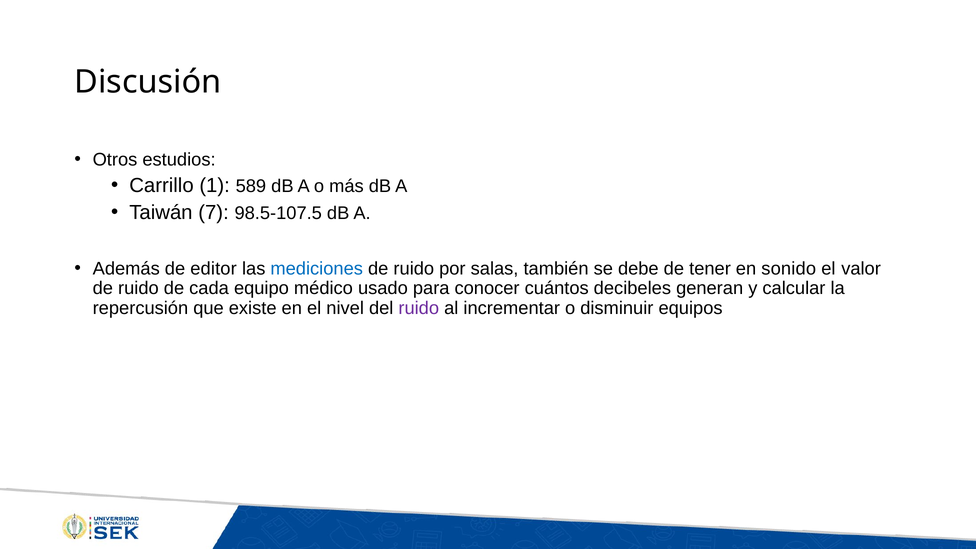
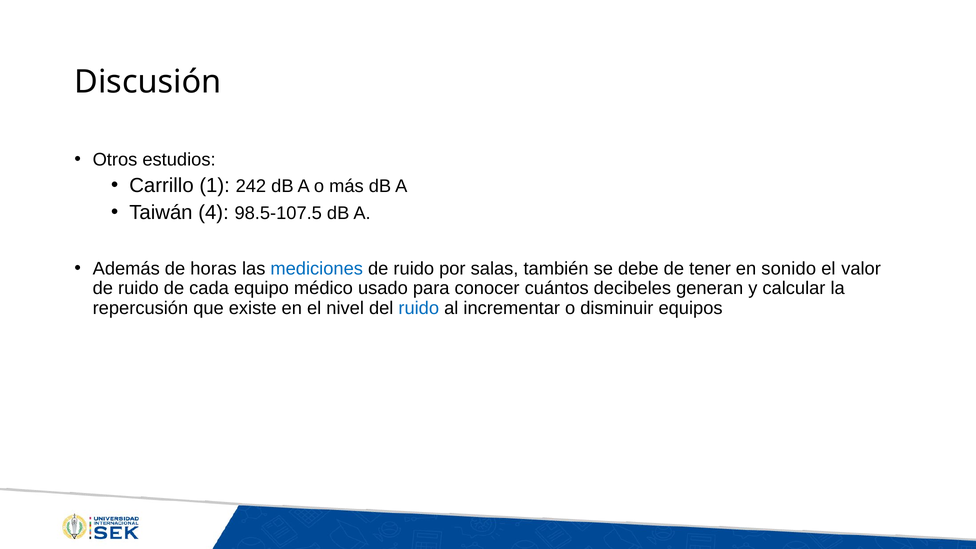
589: 589 -> 242
7: 7 -> 4
editor: editor -> horas
ruido at (419, 308) colour: purple -> blue
